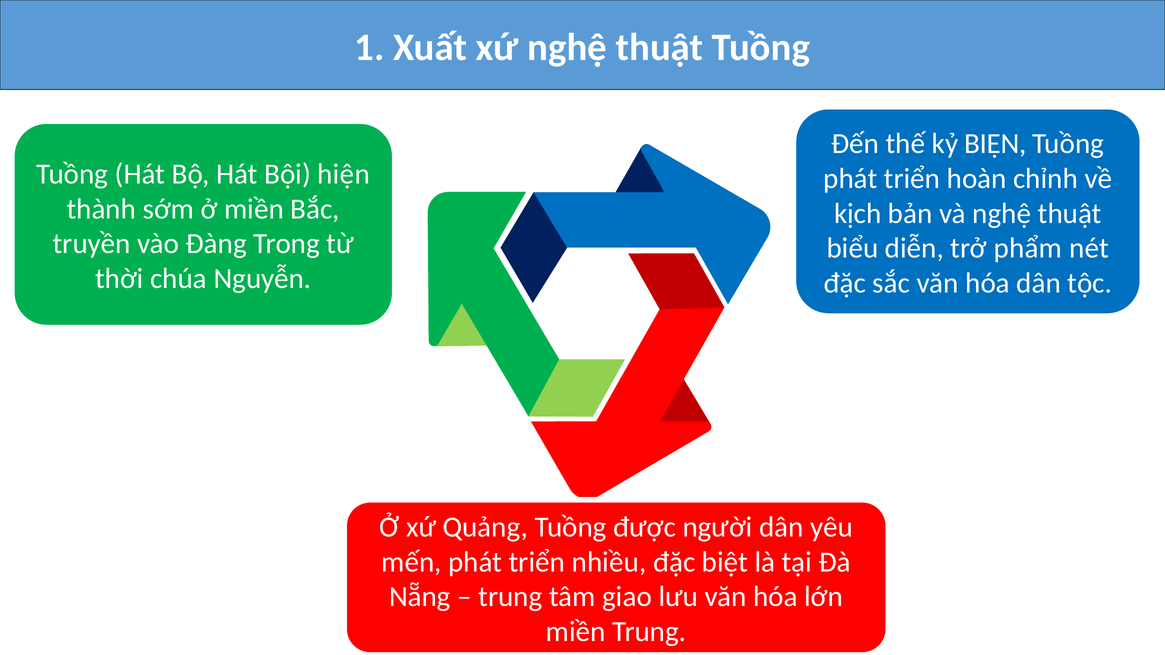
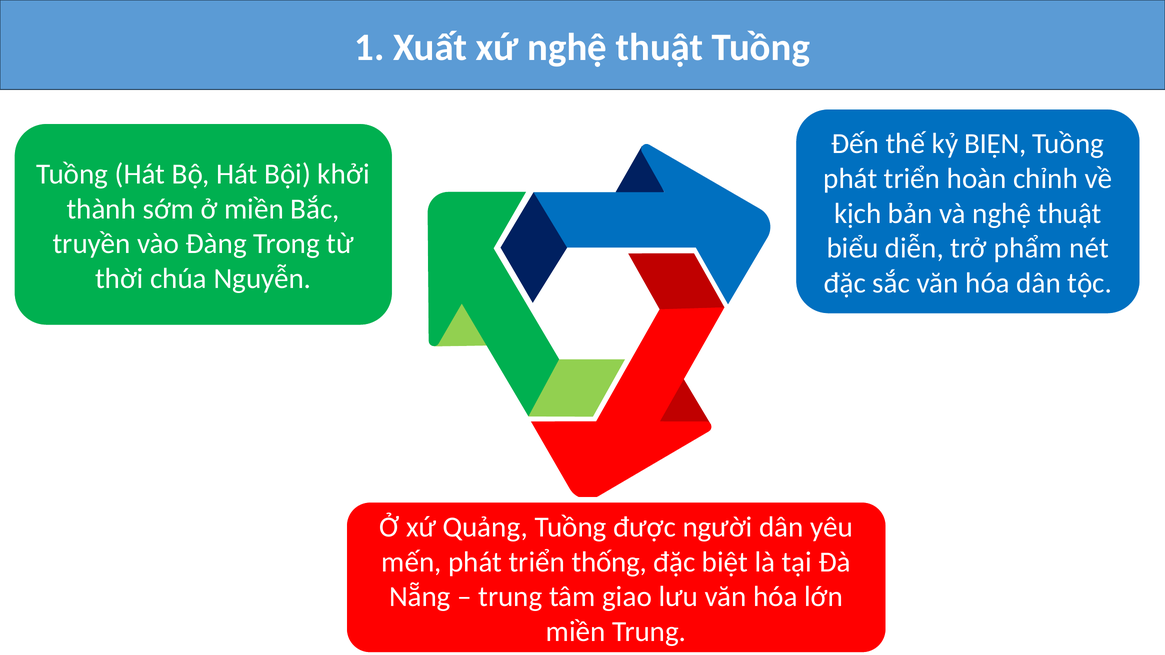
hiện: hiện -> khởi
nhiều: nhiều -> thống
